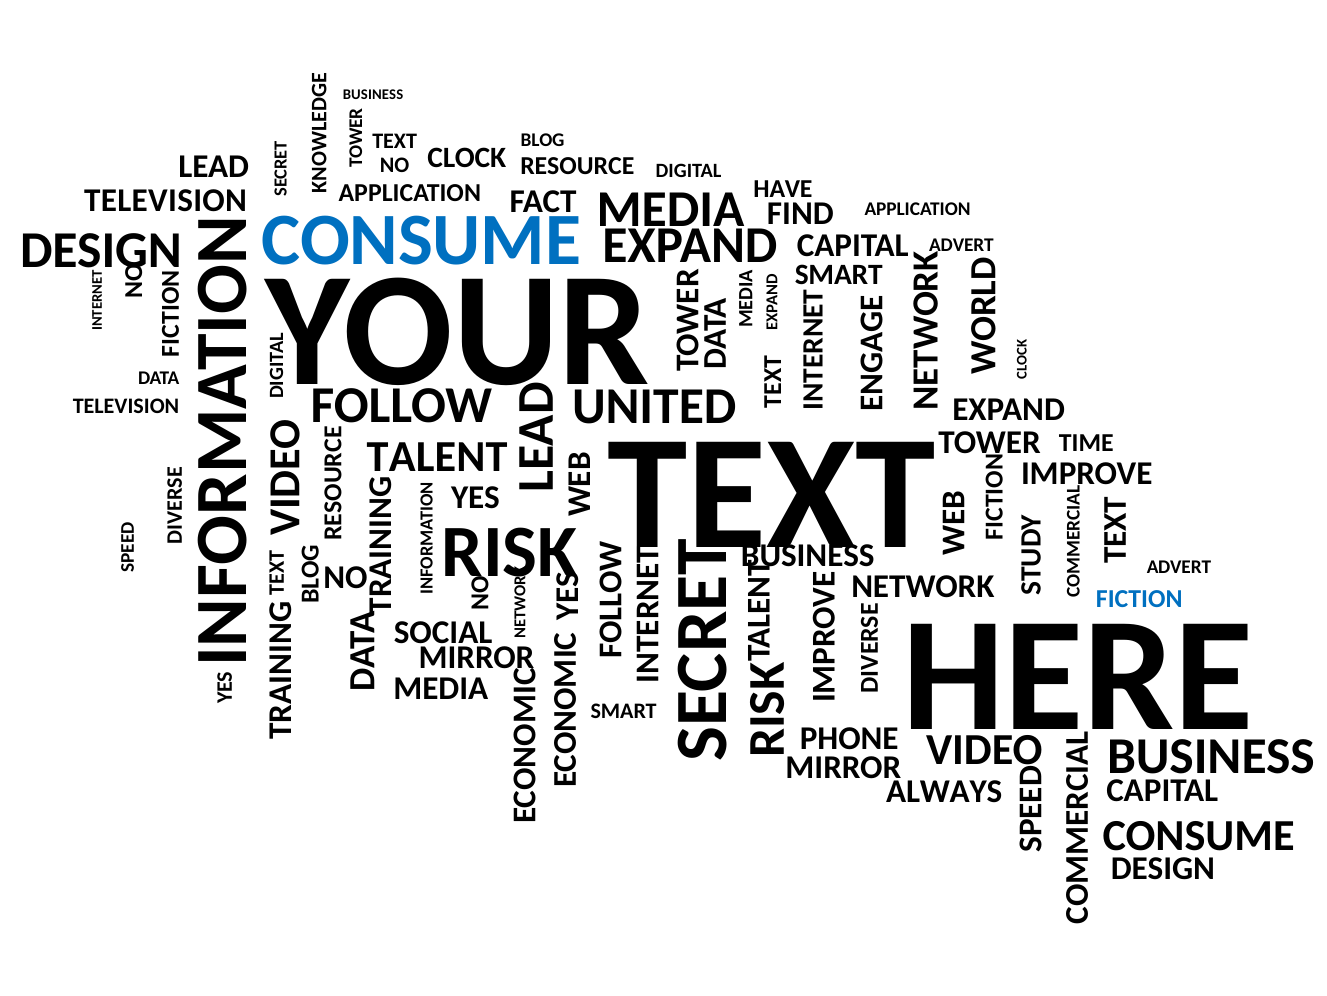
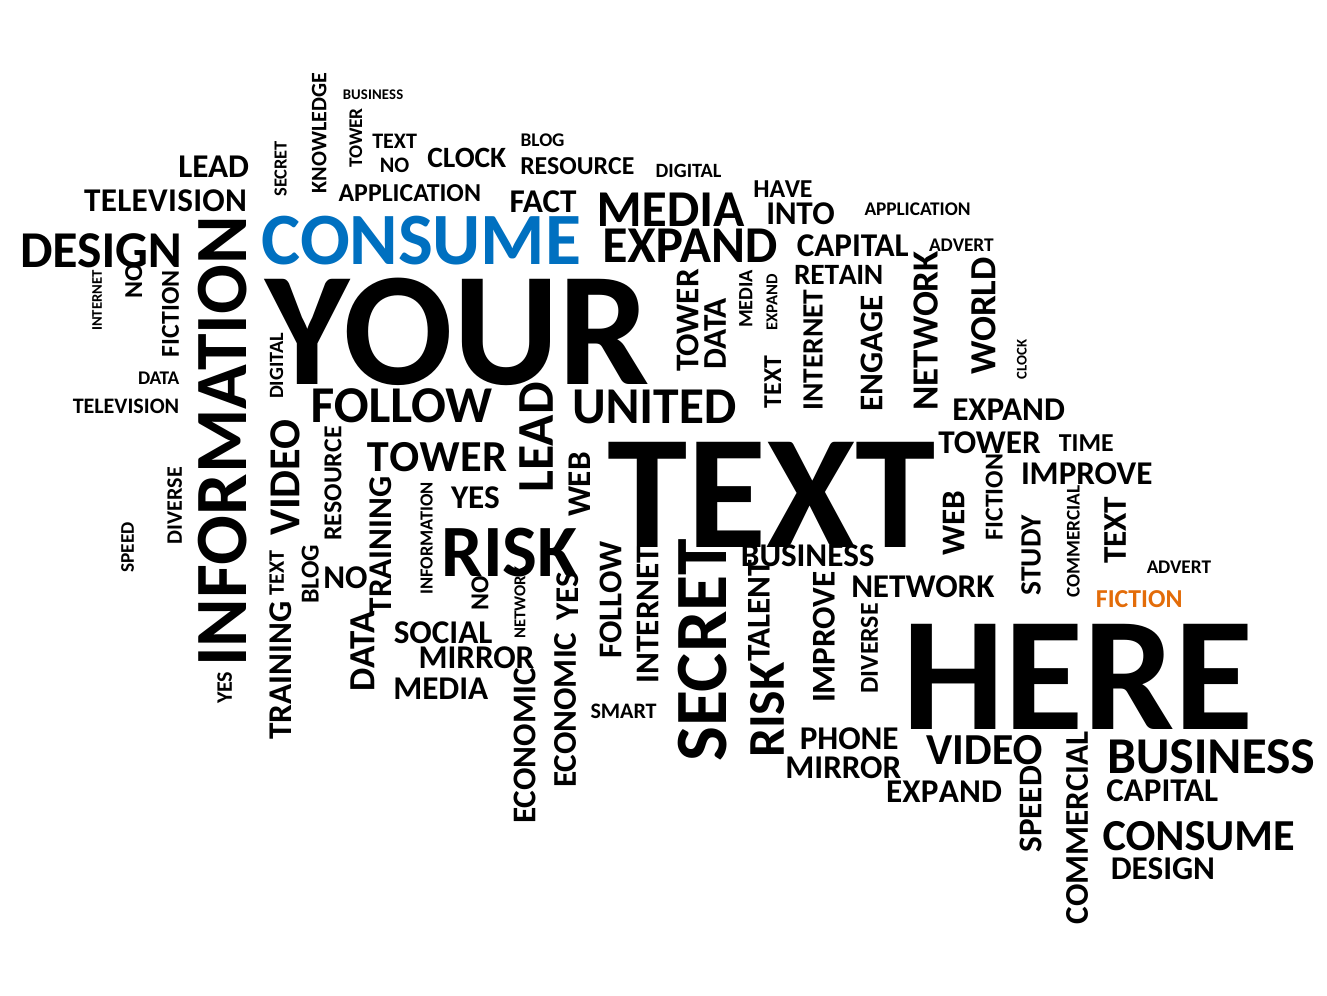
FIND: FIND -> INTO
SMART at (839, 274): SMART -> RETAIN
TALENT at (437, 457): TALENT -> TOWER
FICTION colour: blue -> orange
ALWAYS at (944, 791): ALWAYS -> EXPAND
